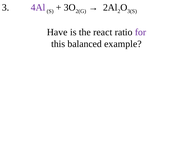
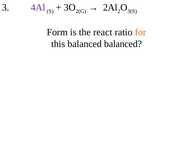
Have: Have -> Form
for colour: purple -> orange
balanced example: example -> balanced
